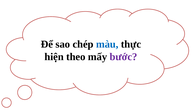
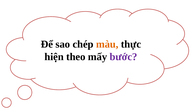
màu colour: blue -> orange
